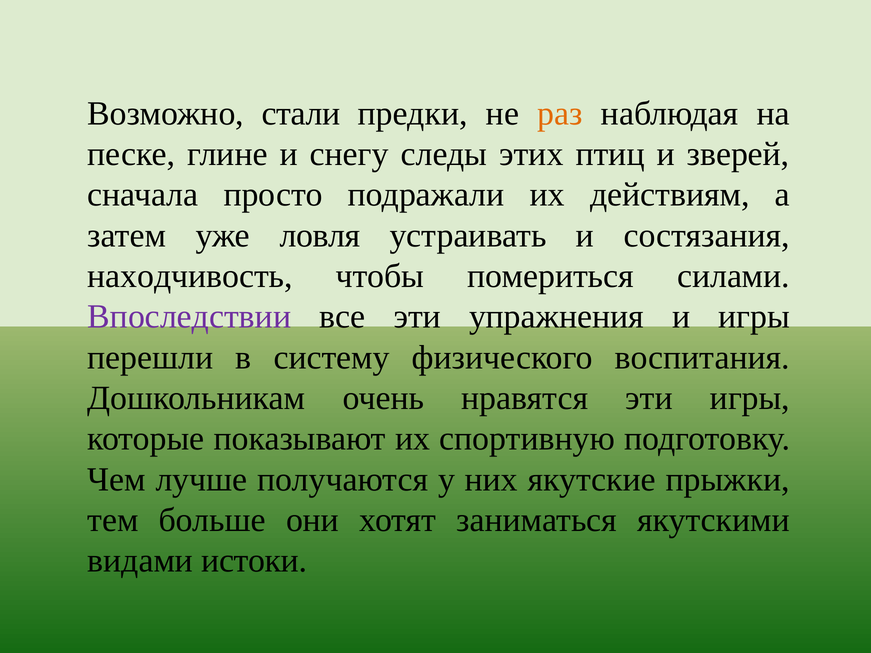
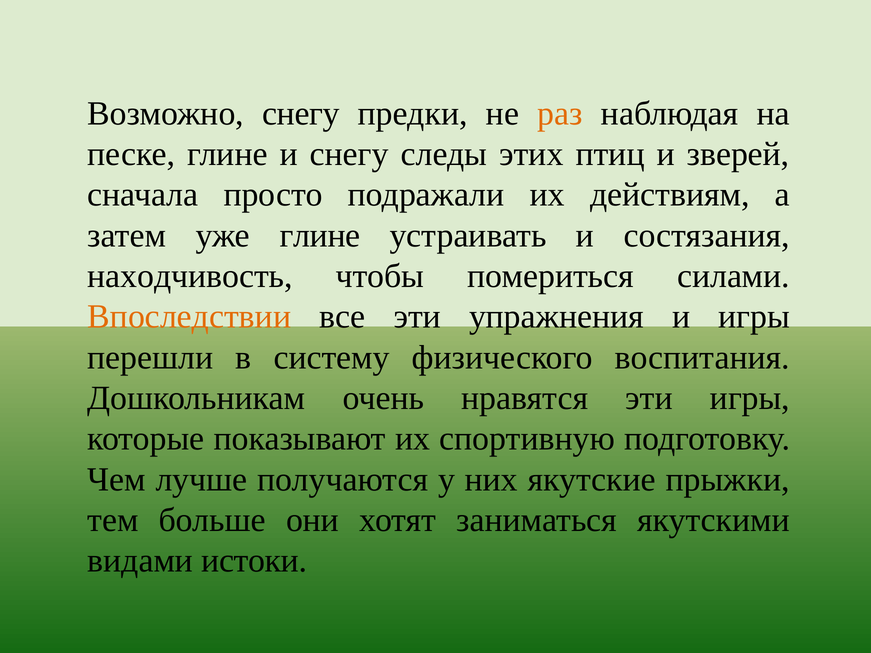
Возможно стали: стали -> снегу
уже ловля: ловля -> глине
Впоследствии colour: purple -> orange
